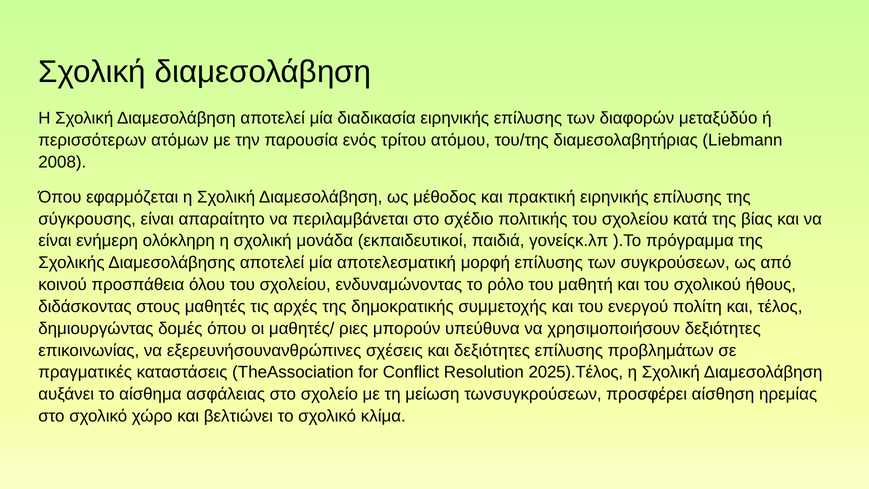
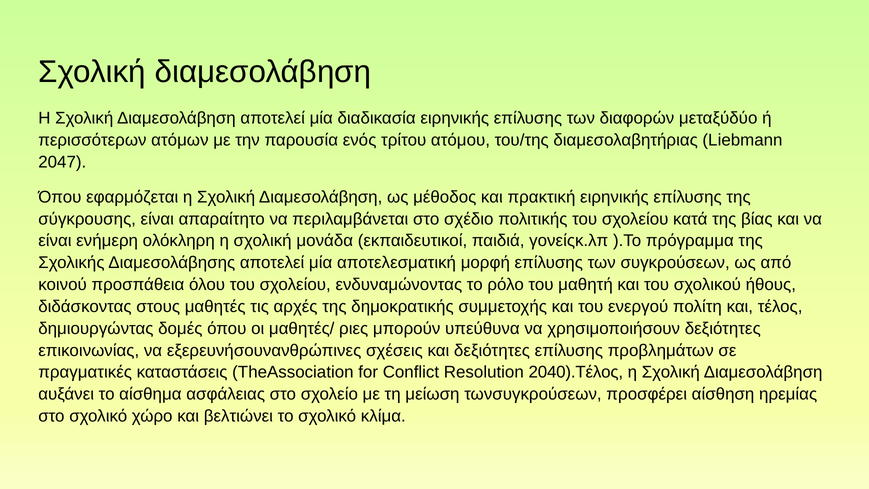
2008: 2008 -> 2047
2025).Τέλος: 2025).Τέλος -> 2040).Τέλος
